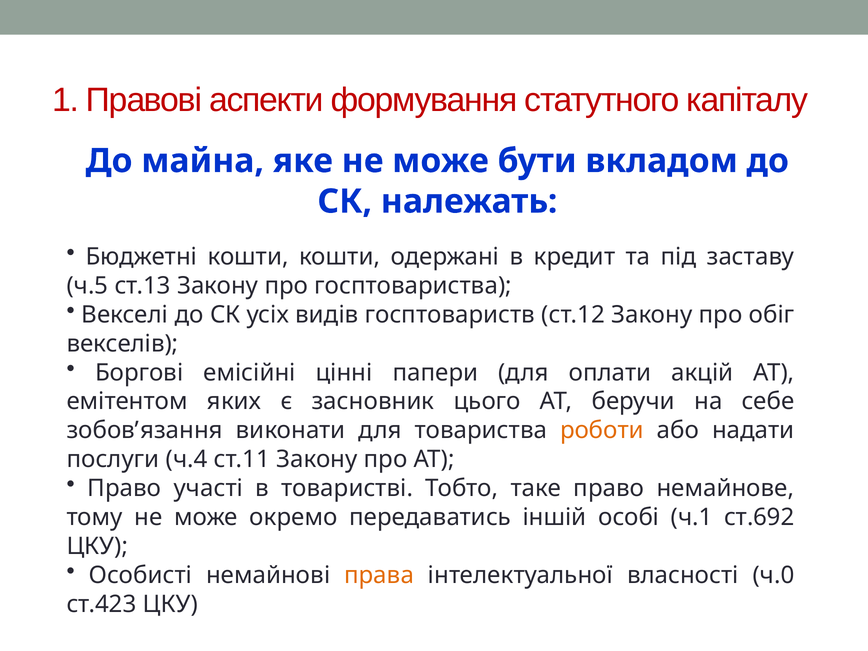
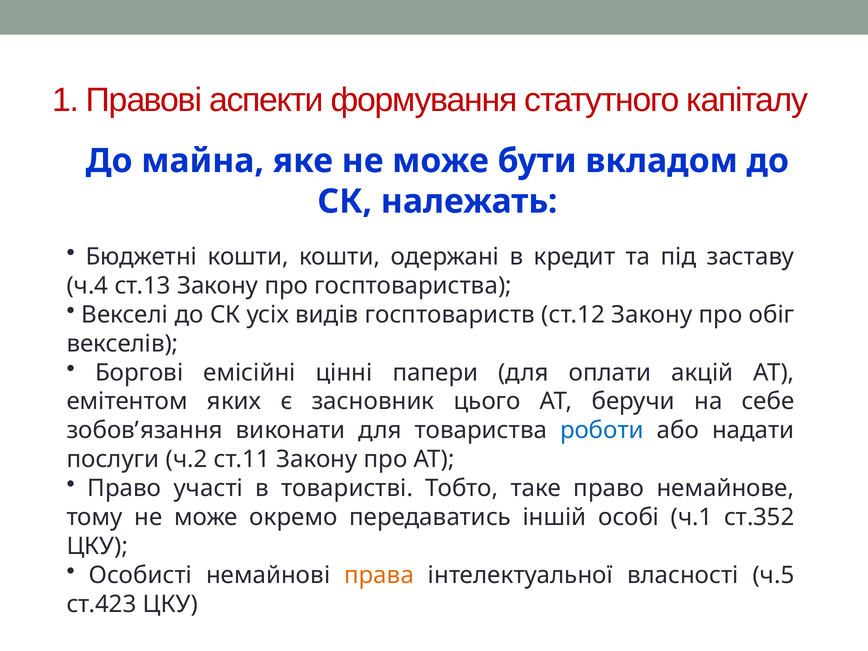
ч.5: ч.5 -> ч.4
роботи colour: orange -> blue
ч.4: ч.4 -> ч.2
ст.692: ст.692 -> ст.352
ч.0: ч.0 -> ч.5
